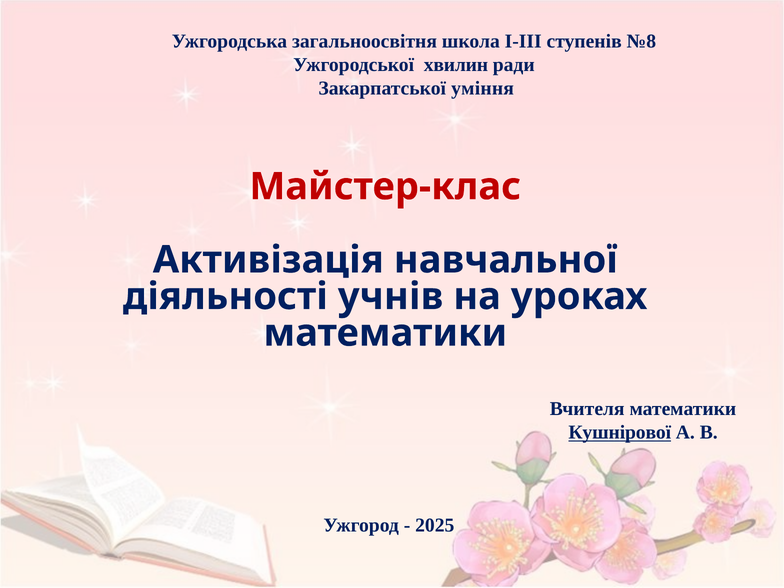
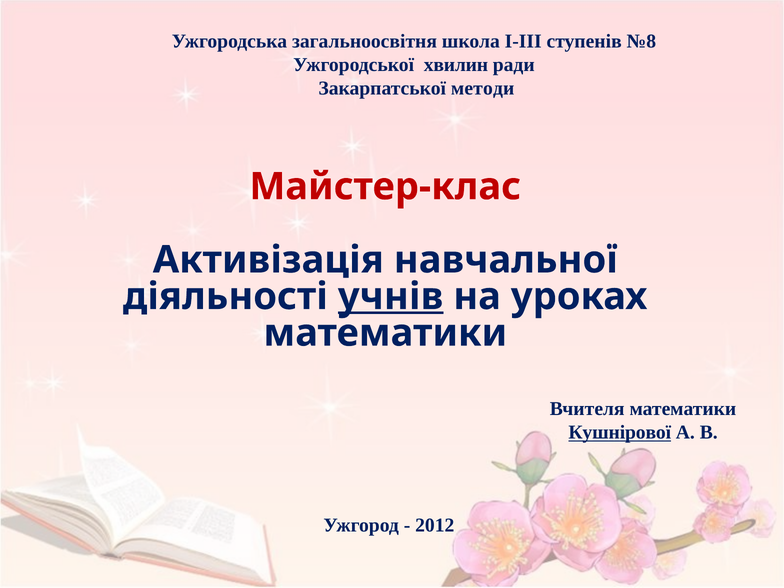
уміння: уміння -> методи
учнів underline: none -> present
2025: 2025 -> 2012
